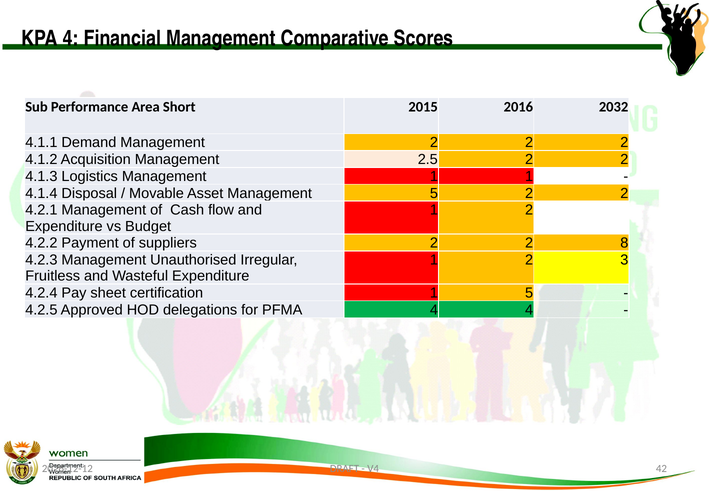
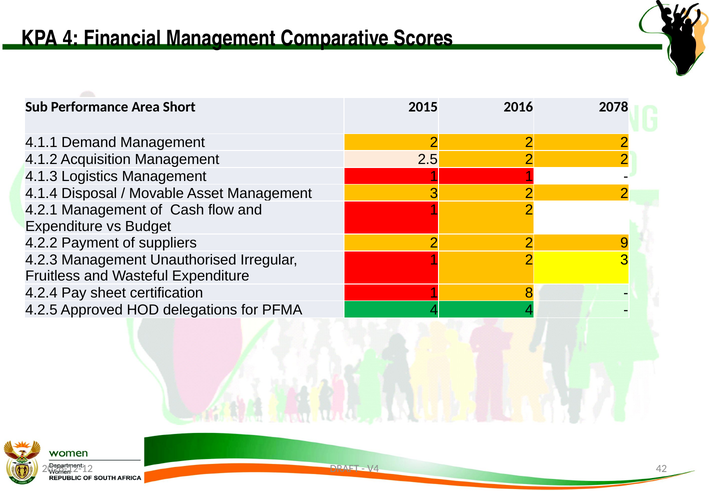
2032: 2032 -> 2078
Management 5: 5 -> 3
8: 8 -> 9
1 5: 5 -> 8
